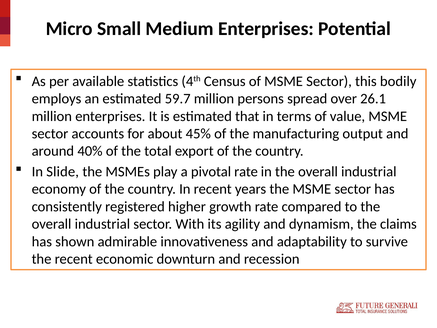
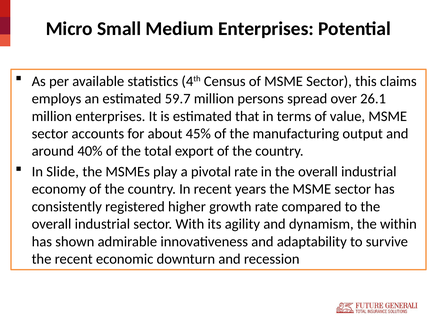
bodily: bodily -> claims
claims: claims -> within
